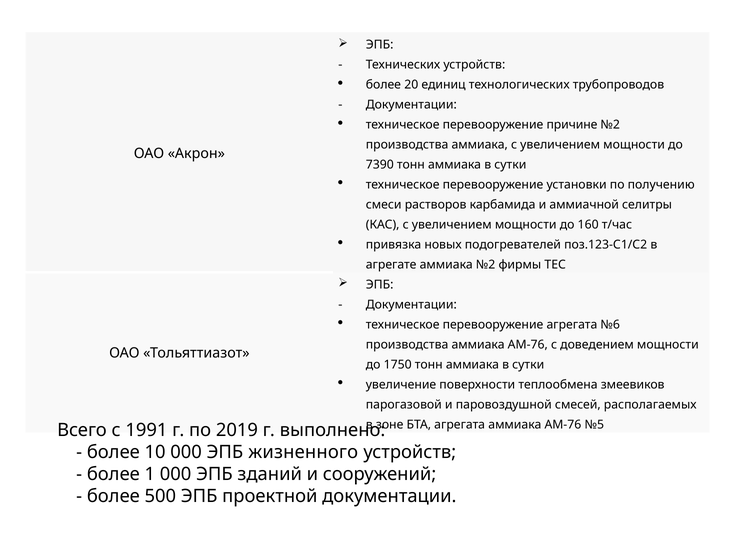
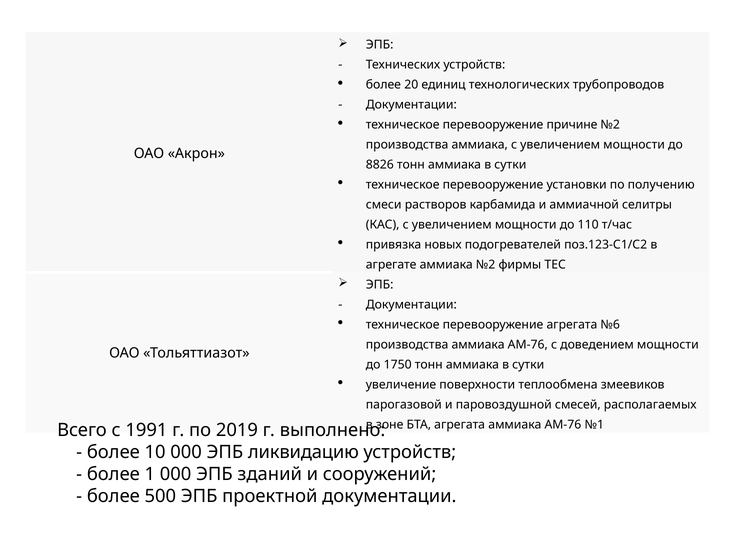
7390: 7390 -> 8826
160: 160 -> 110
№5: №5 -> №1
жизненного: жизненного -> ликвидацию
